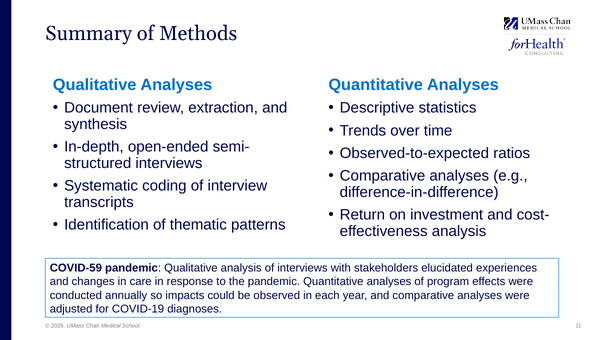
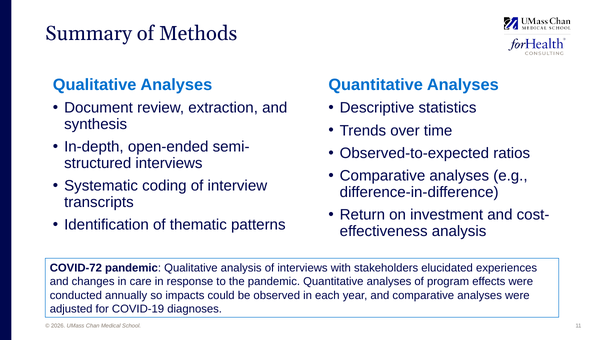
COVID-59: COVID-59 -> COVID-72
